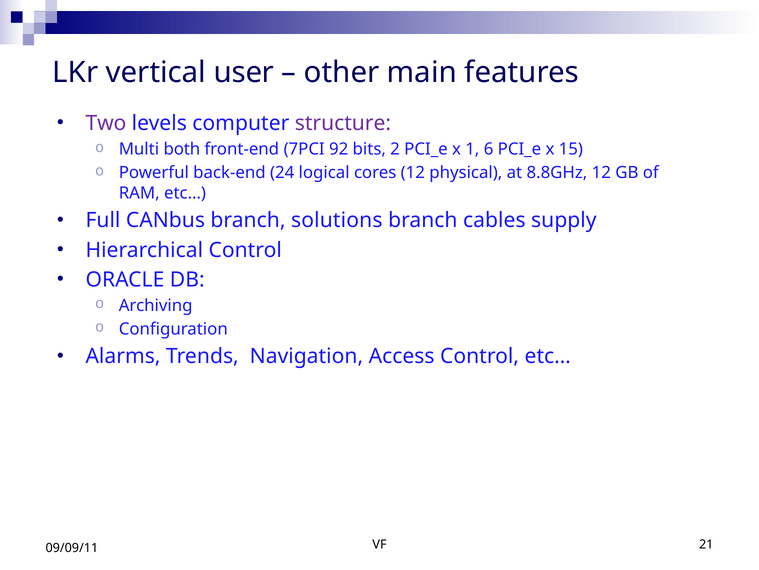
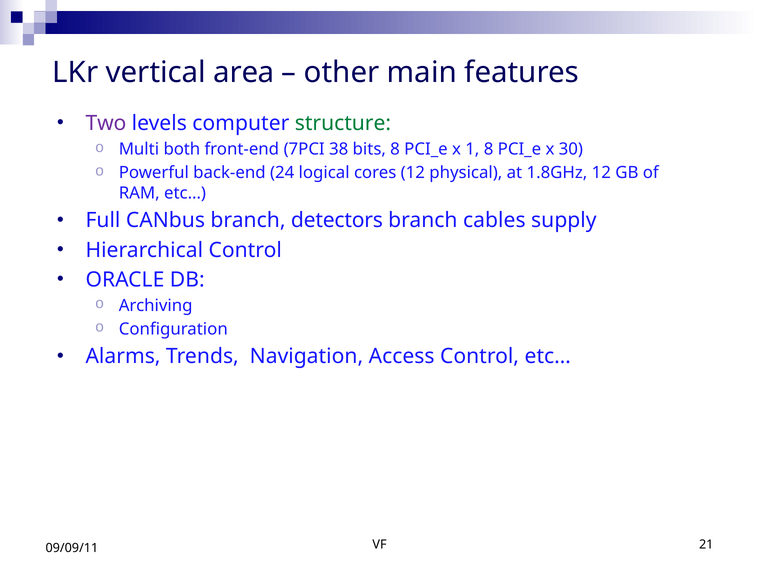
user: user -> area
structure colour: purple -> green
92: 92 -> 38
bits 2: 2 -> 8
1 6: 6 -> 8
15: 15 -> 30
8.8GHz: 8.8GHz -> 1.8GHz
solutions: solutions -> detectors
